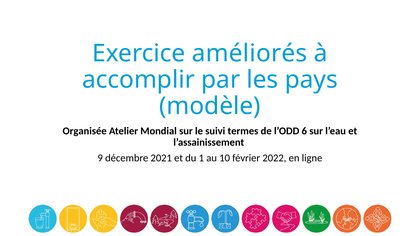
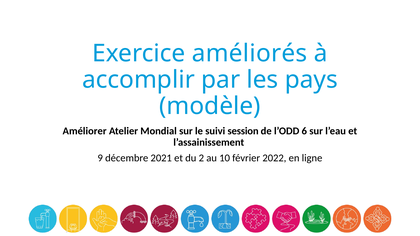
Organisée: Organisée -> Améliorer
termes: termes -> session
1: 1 -> 2
